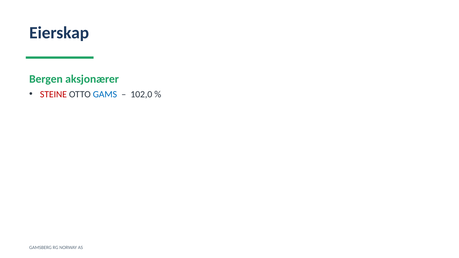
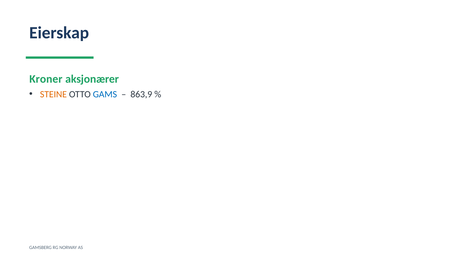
Bergen: Bergen -> Kroner
STEINE colour: red -> orange
102,0: 102,0 -> 863,9
